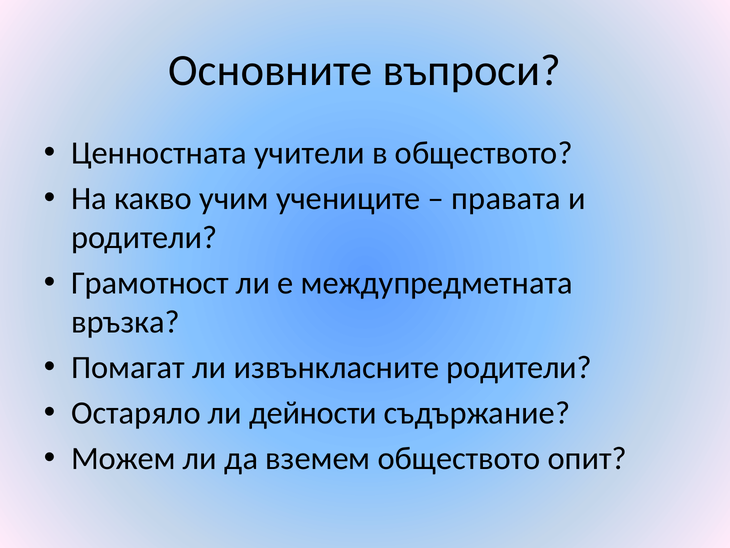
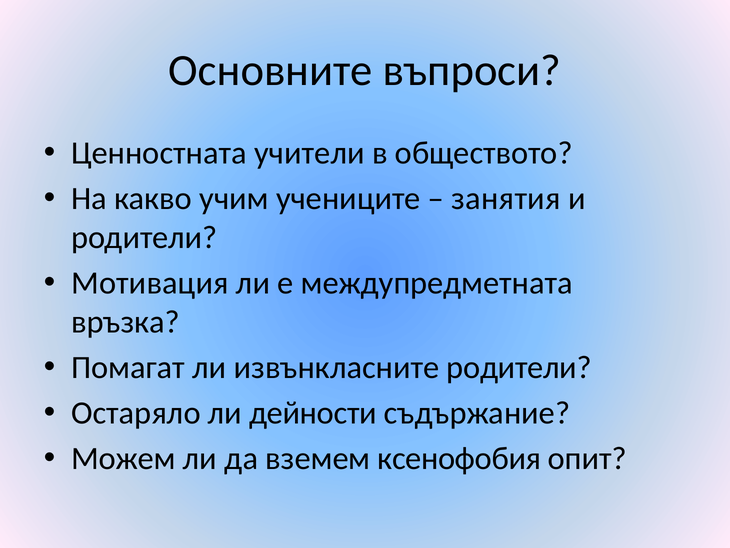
правата: правата -> занятия
Грамотност: Грамотност -> Мотивация
вземем обществото: обществото -> ксенофобия
